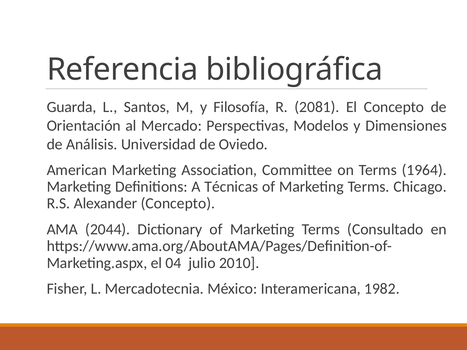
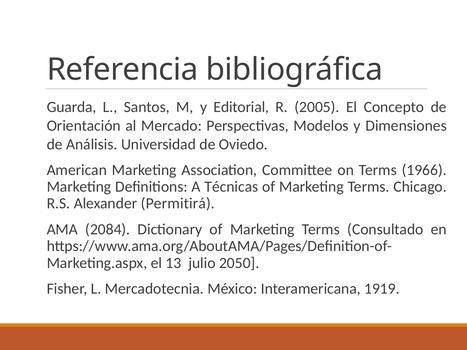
Filosofía: Filosofía -> Editorial
2081: 2081 -> 2005
1964: 1964 -> 1966
Alexander Concepto: Concepto -> Permitirá
2044: 2044 -> 2084
04: 04 -> 13
2010: 2010 -> 2050
1982: 1982 -> 1919
